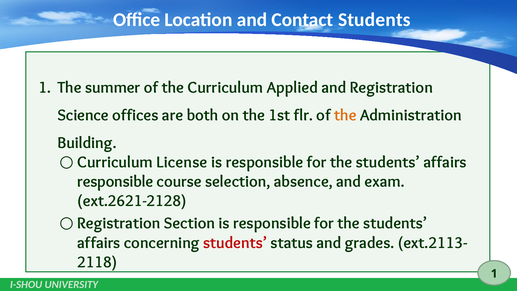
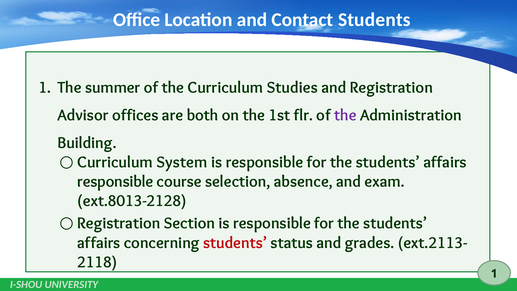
Applied: Applied -> Studies
Science: Science -> Advisor
the at (345, 115) colour: orange -> purple
License: License -> System
ext.2621-2128: ext.2621-2128 -> ext.8013-2128
